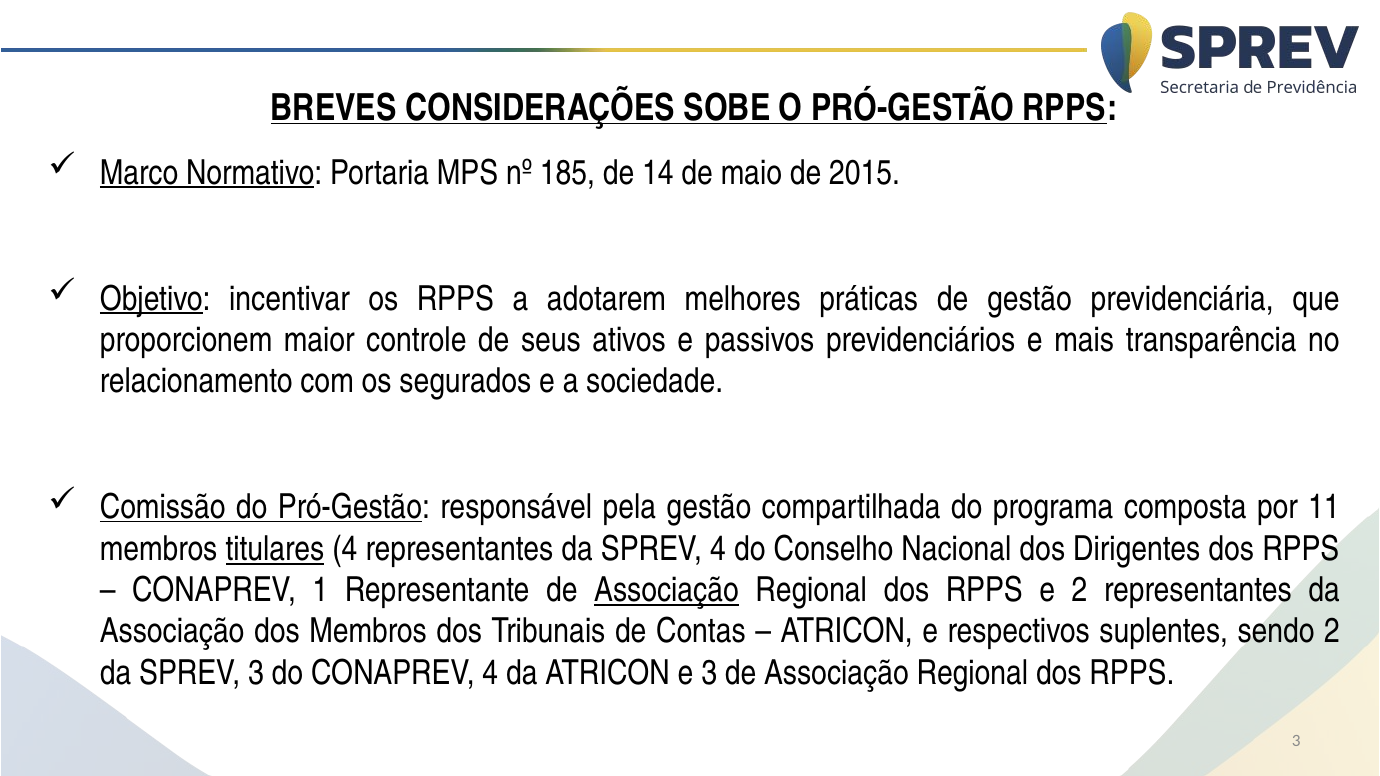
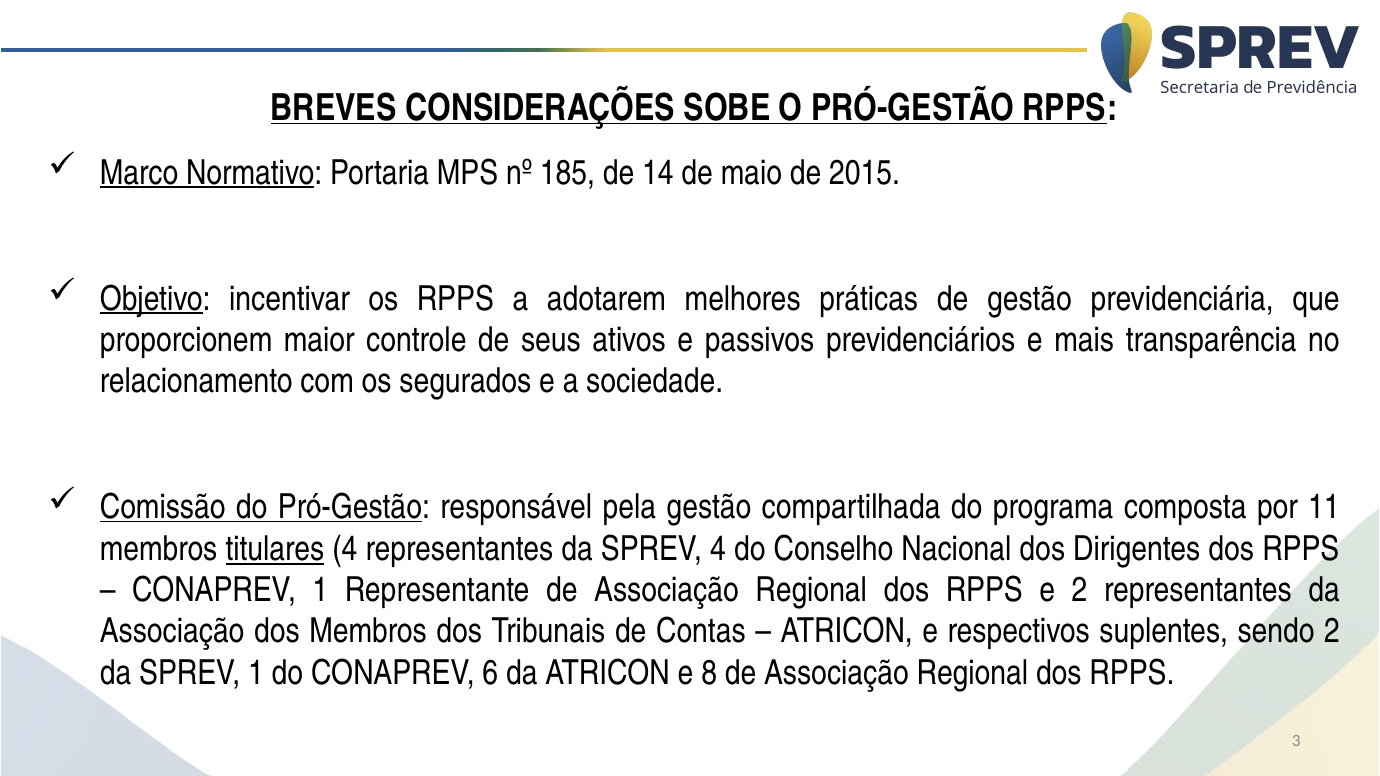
Associação at (667, 590) underline: present -> none
SPREV 3: 3 -> 1
CONAPREV 4: 4 -> 6
e 3: 3 -> 8
